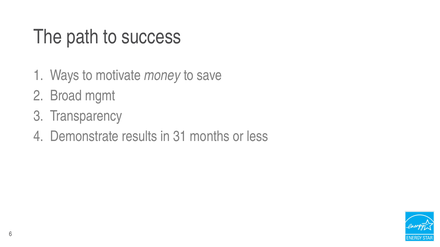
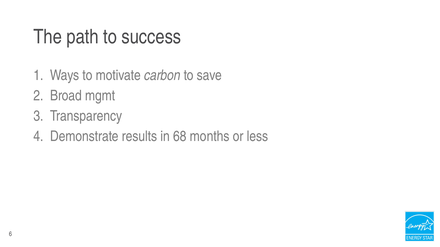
money: money -> carbon
31: 31 -> 68
